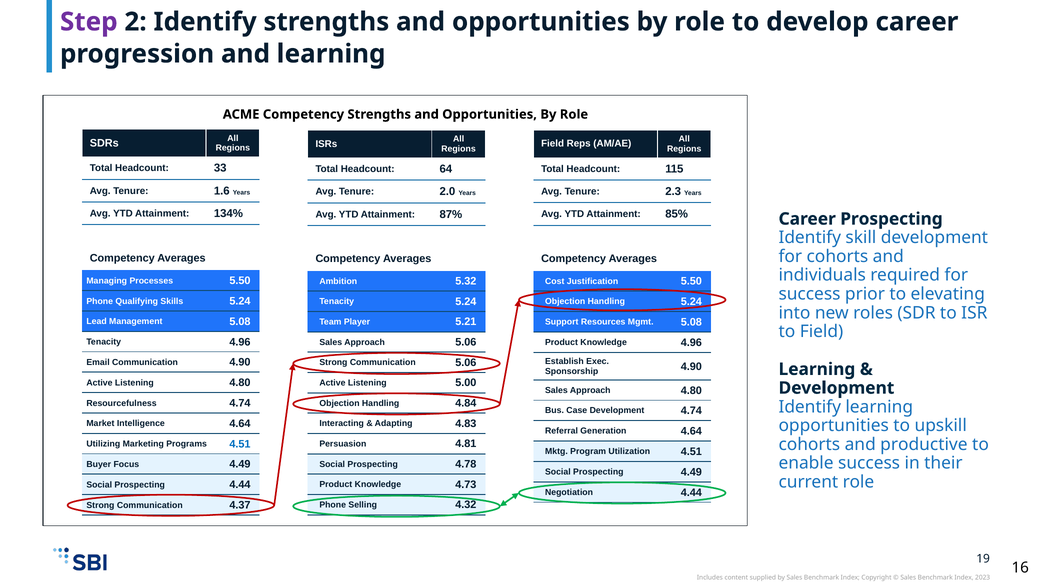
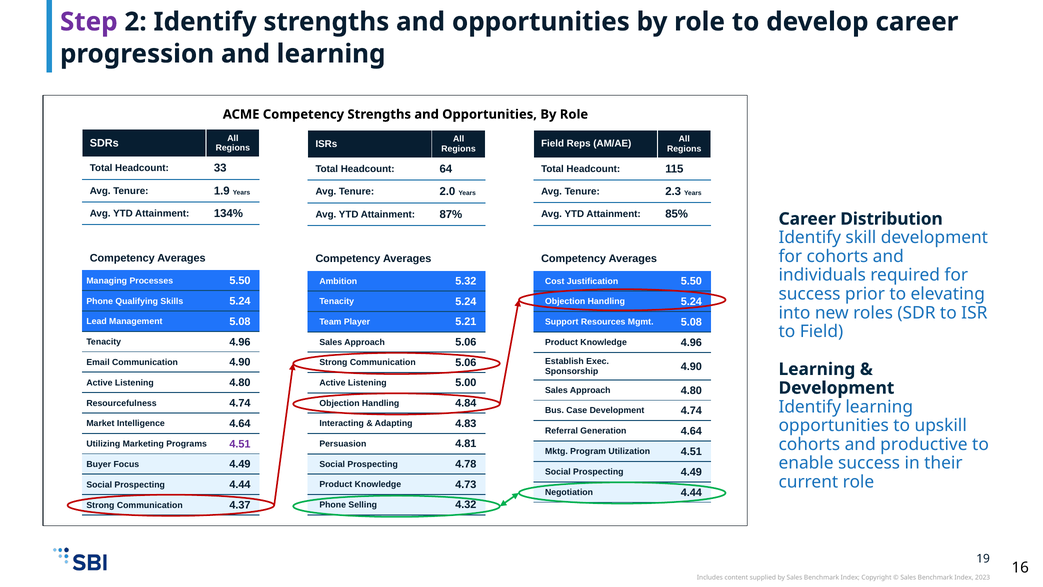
1.6: 1.6 -> 1.9
Career Prospecting: Prospecting -> Distribution
4.51 at (240, 444) colour: blue -> purple
